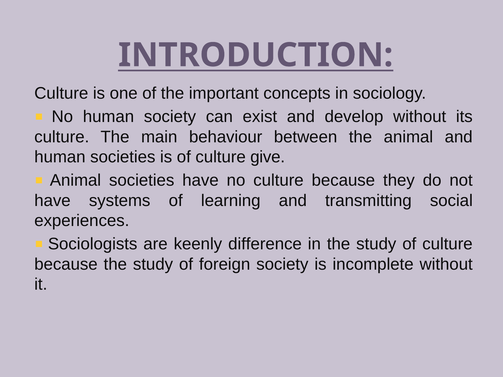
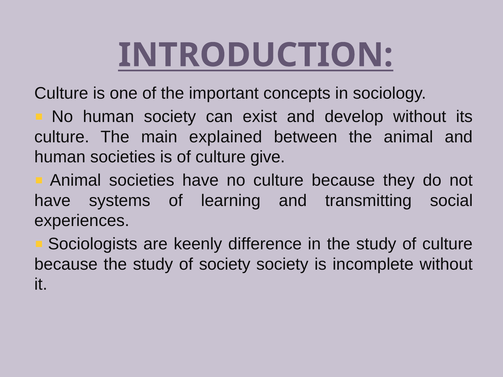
behaviour: behaviour -> explained
of foreign: foreign -> society
